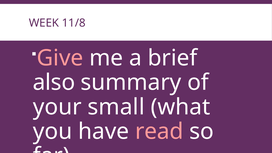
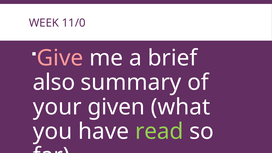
11/8: 11/8 -> 11/0
small: small -> given
read colour: pink -> light green
